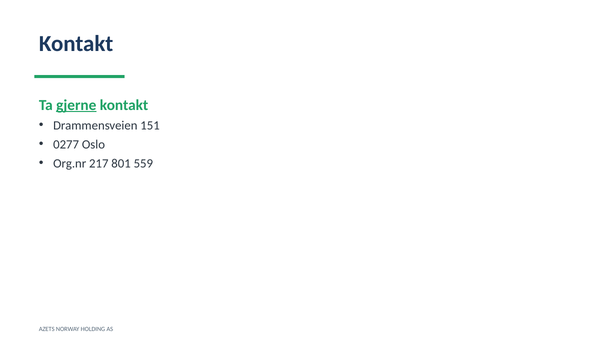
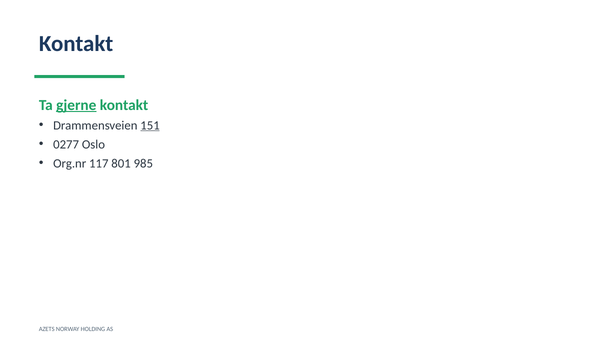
151 underline: none -> present
217: 217 -> 117
559: 559 -> 985
